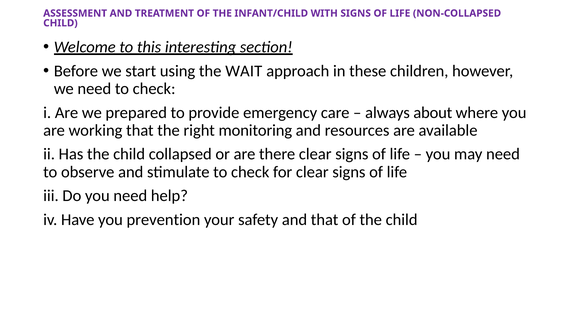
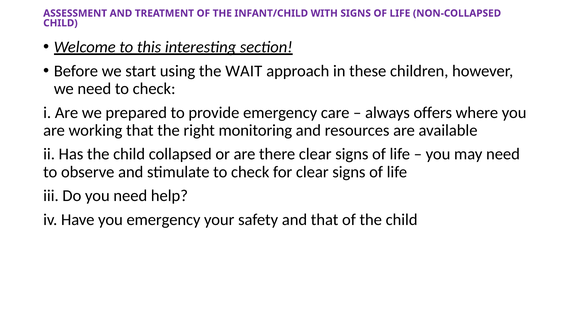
about: about -> offers
you prevention: prevention -> emergency
